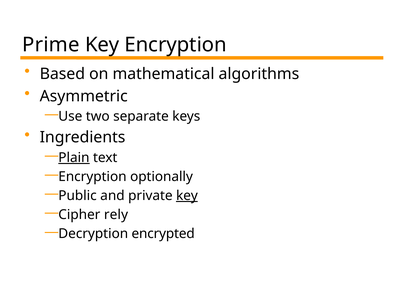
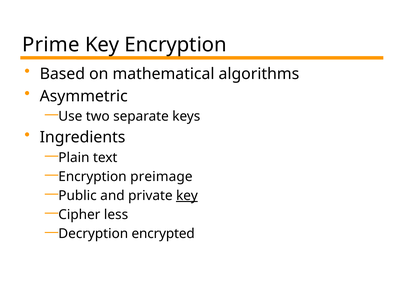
Plain underline: present -> none
optionally: optionally -> preimage
rely: rely -> less
